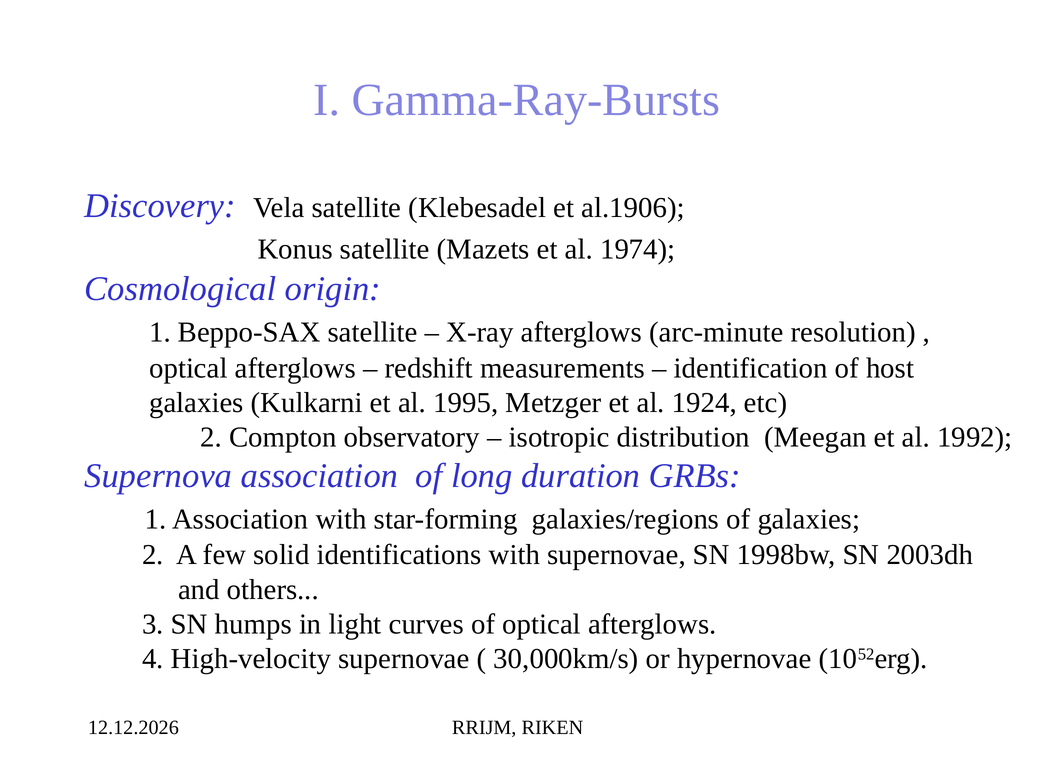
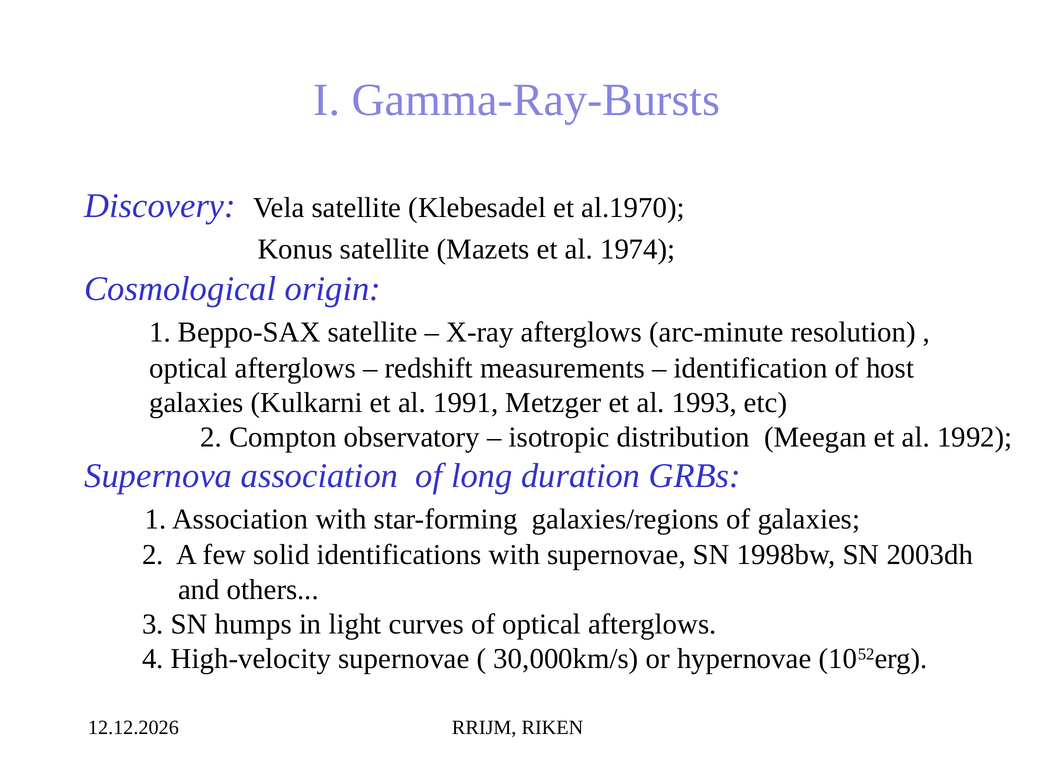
al.1906: al.1906 -> al.1970
1995: 1995 -> 1991
1924: 1924 -> 1993
